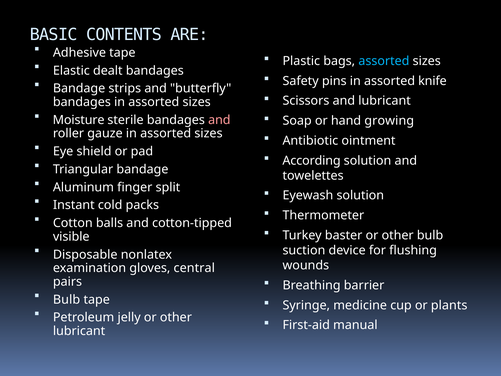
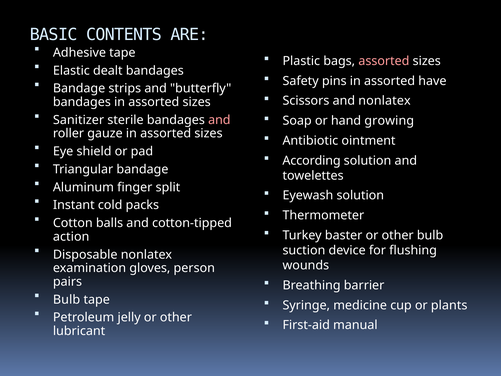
assorted at (384, 61) colour: light blue -> pink
knife: knife -> have
and lubricant: lubricant -> nonlatex
Moisture: Moisture -> Sanitizer
visible: visible -> action
central: central -> person
